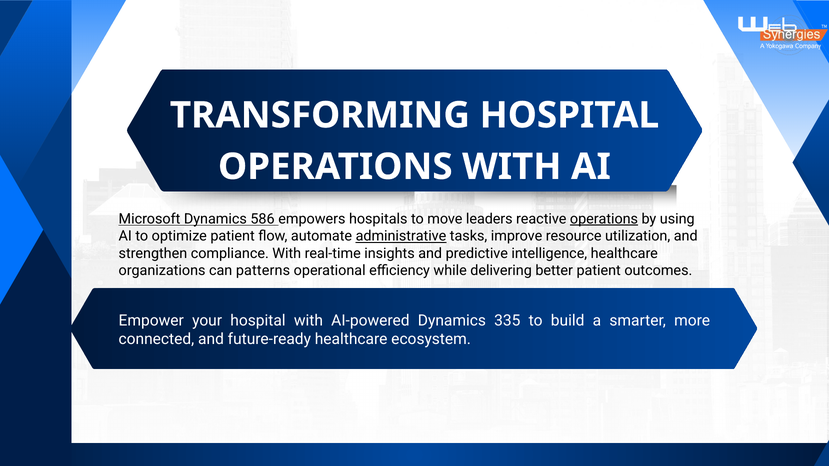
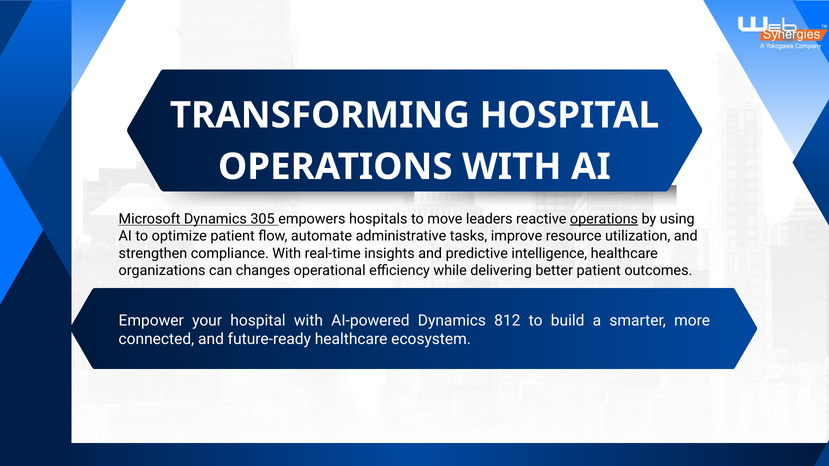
586: 586 -> 305
administrative underline: present -> none
patterns: patterns -> changes
335: 335 -> 812
